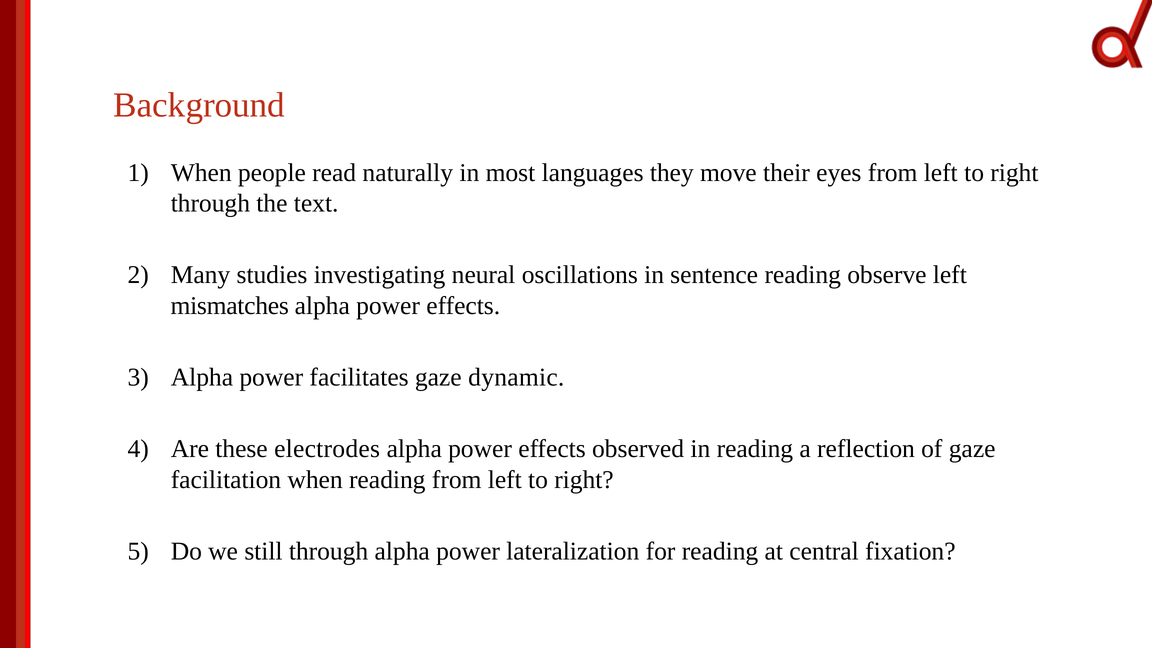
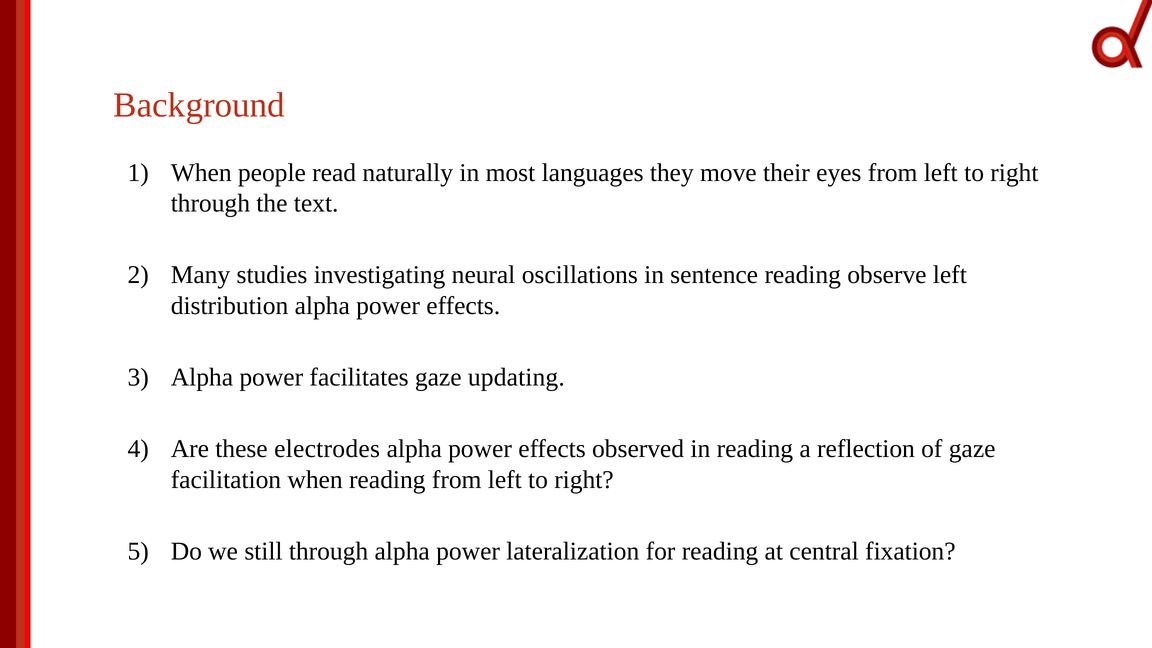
mismatches: mismatches -> distribution
dynamic: dynamic -> updating
